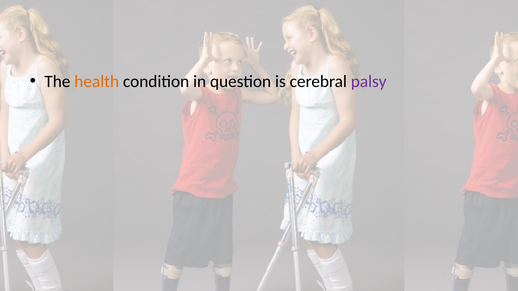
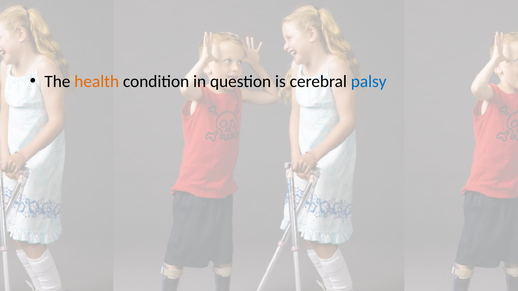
palsy colour: purple -> blue
